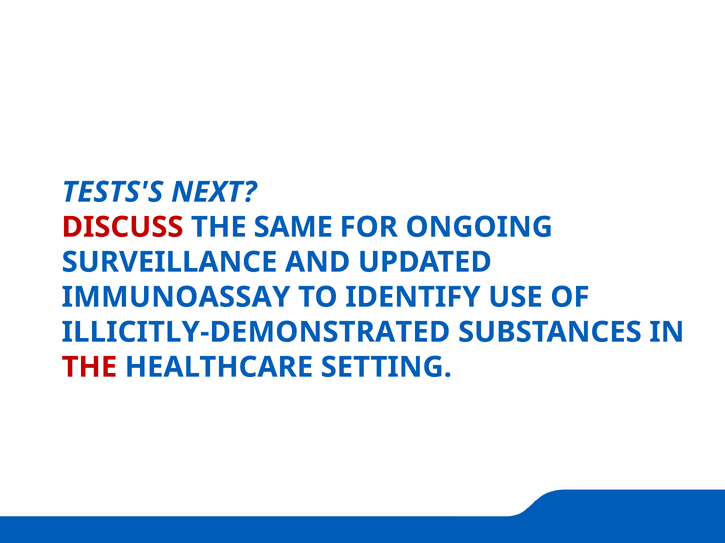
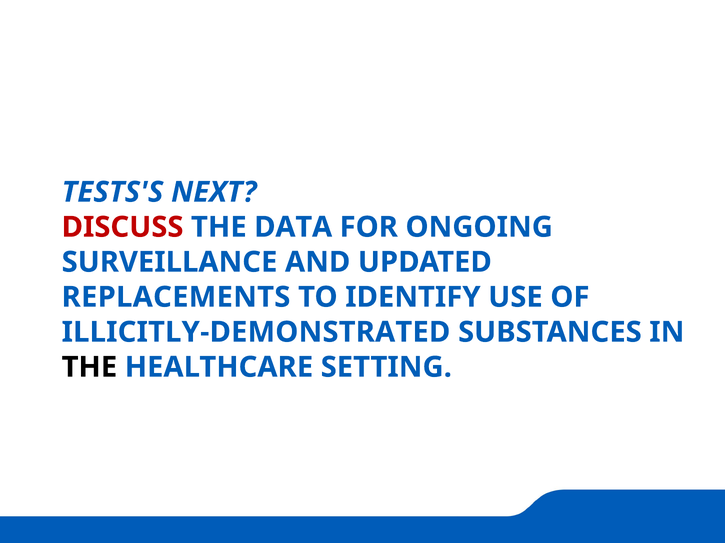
SAME: SAME -> DATA
IMMUNOASSAY: IMMUNOASSAY -> REPLACEMENTS
THE at (89, 368) colour: red -> black
